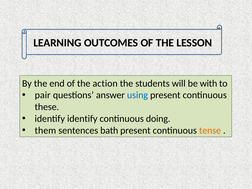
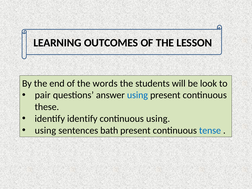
action: action -> words
with: with -> look
continuous doing: doing -> using
them at (45, 130): them -> using
tense colour: orange -> blue
